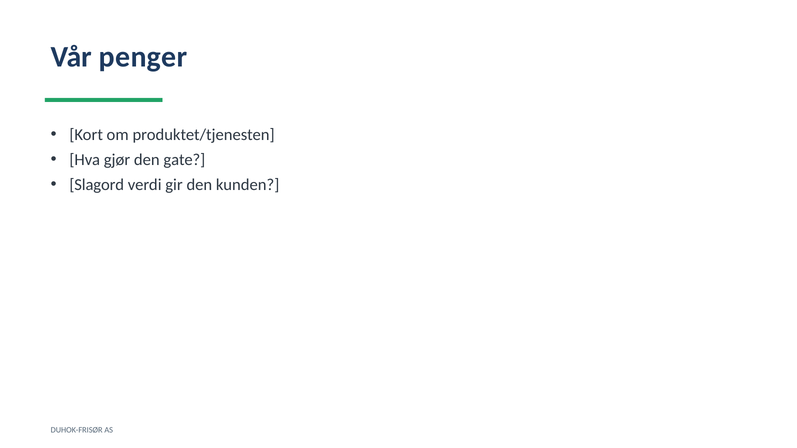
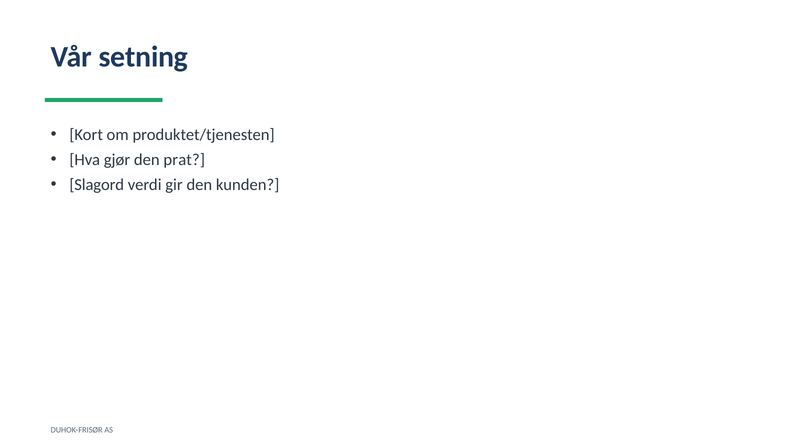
penger: penger -> setning
gate: gate -> prat
